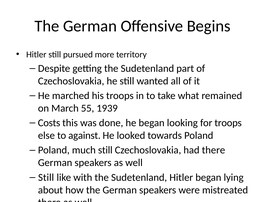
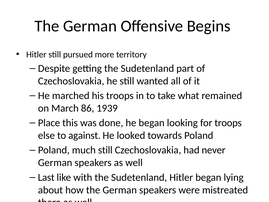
55: 55 -> 86
Costs: Costs -> Place
had there: there -> never
Still at (46, 177): Still -> Last
